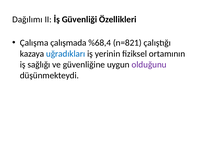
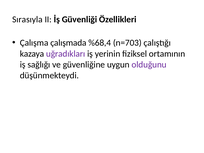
Dağılımı: Dağılımı -> Sırasıyla
n=821: n=821 -> n=703
uğradıkları colour: blue -> purple
